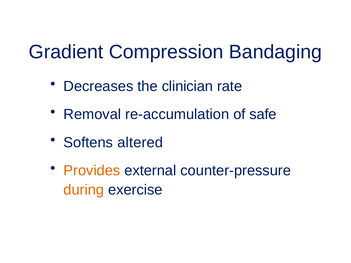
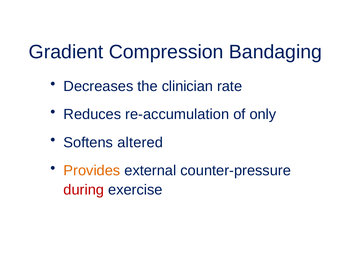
Removal: Removal -> Reduces
safe: safe -> only
during colour: orange -> red
